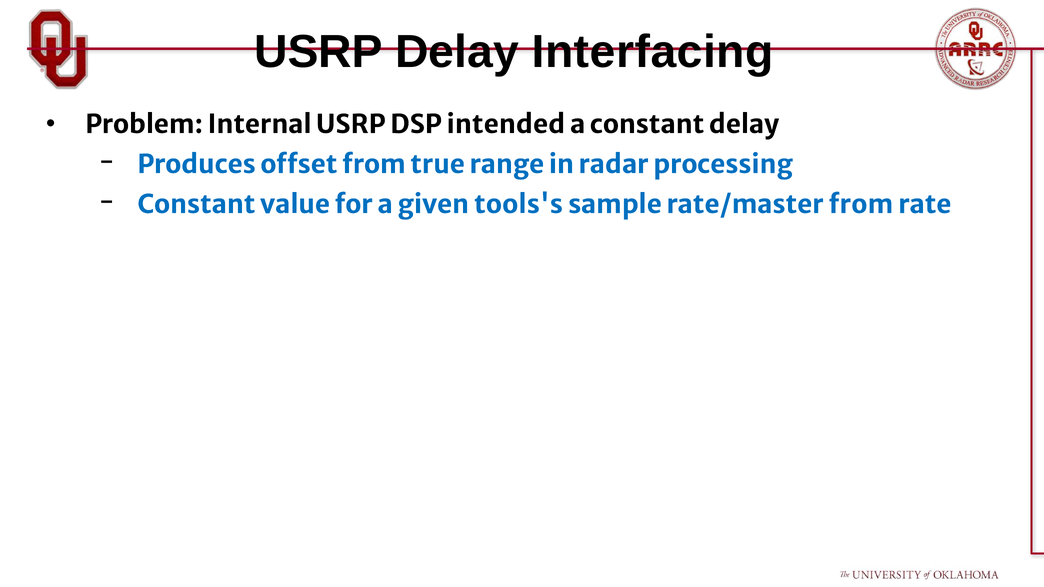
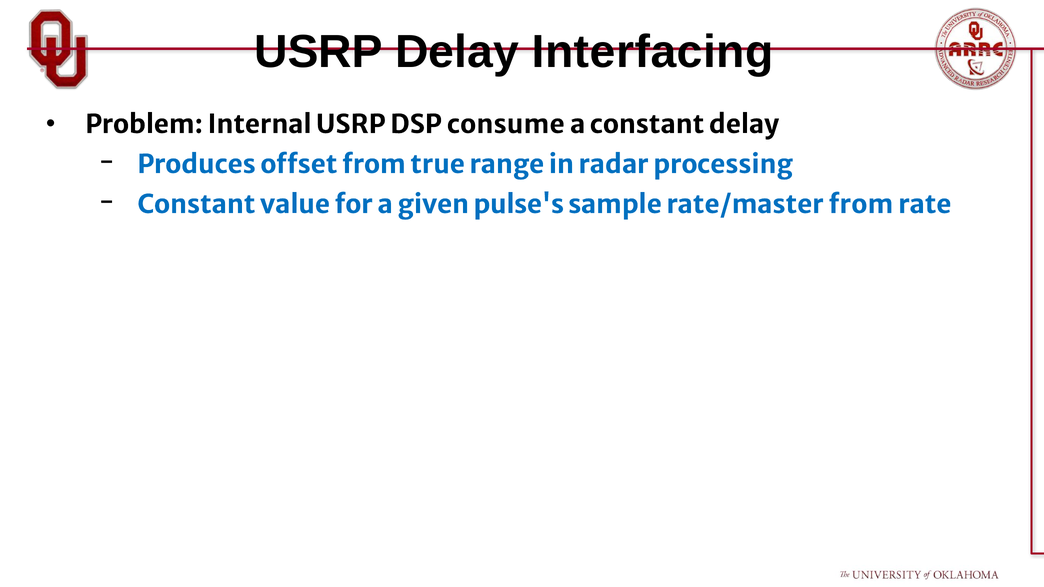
intended: intended -> consume
tools's: tools's -> pulse's
